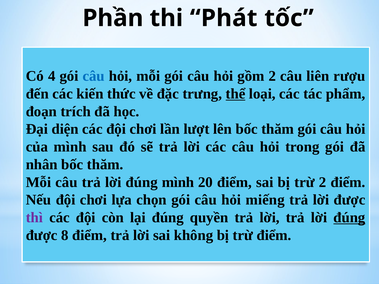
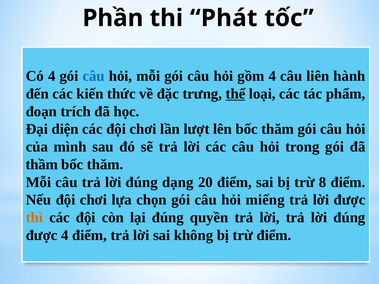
gồm 2: 2 -> 4
rượu: rượu -> hành
nhân: nhân -> thầm
đúng mình: mình -> dạng
trừ 2: 2 -> 8
thì colour: purple -> orange
đúng at (349, 218) underline: present -> none
được 8: 8 -> 4
